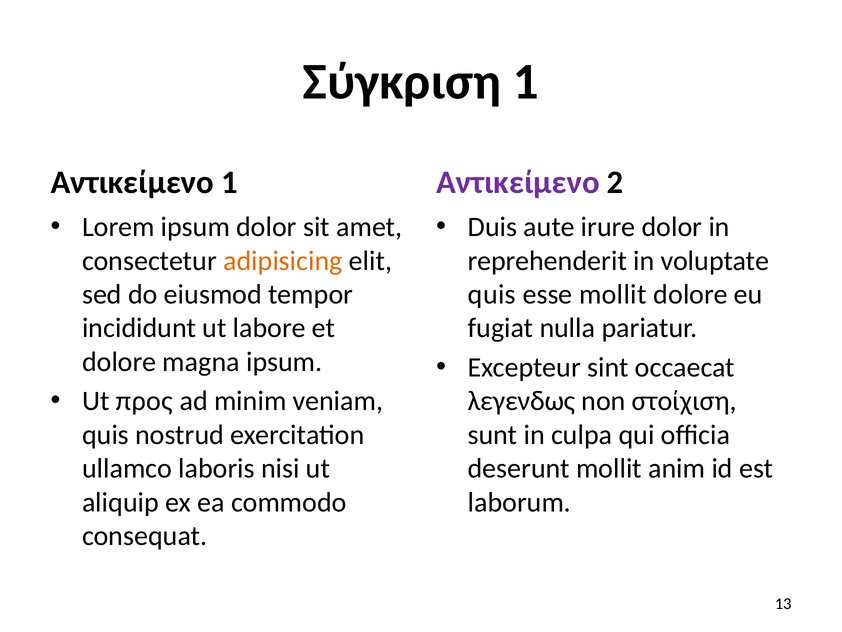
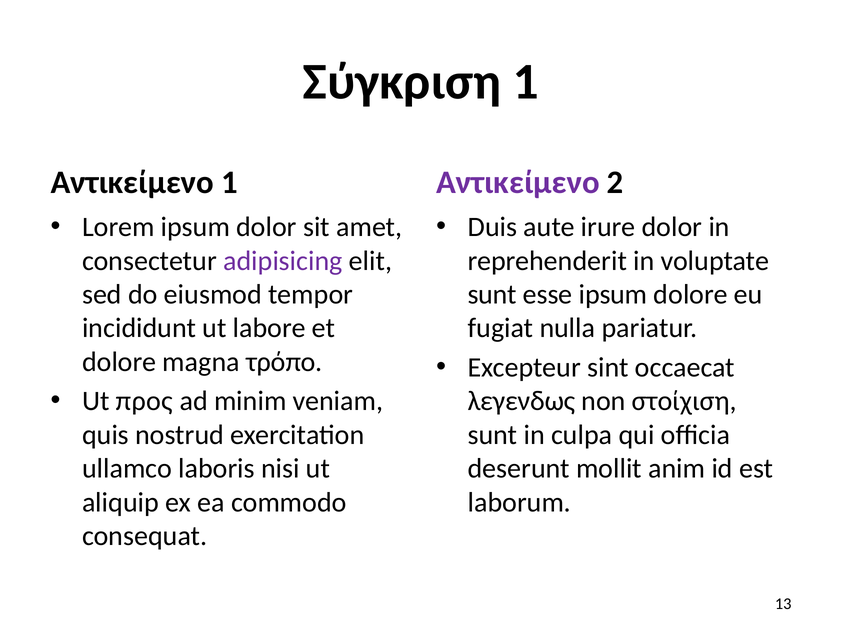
adipisicing colour: orange -> purple
quis at (492, 294): quis -> sunt
esse mollit: mollit -> ipsum
magna ipsum: ipsum -> τρόπο
